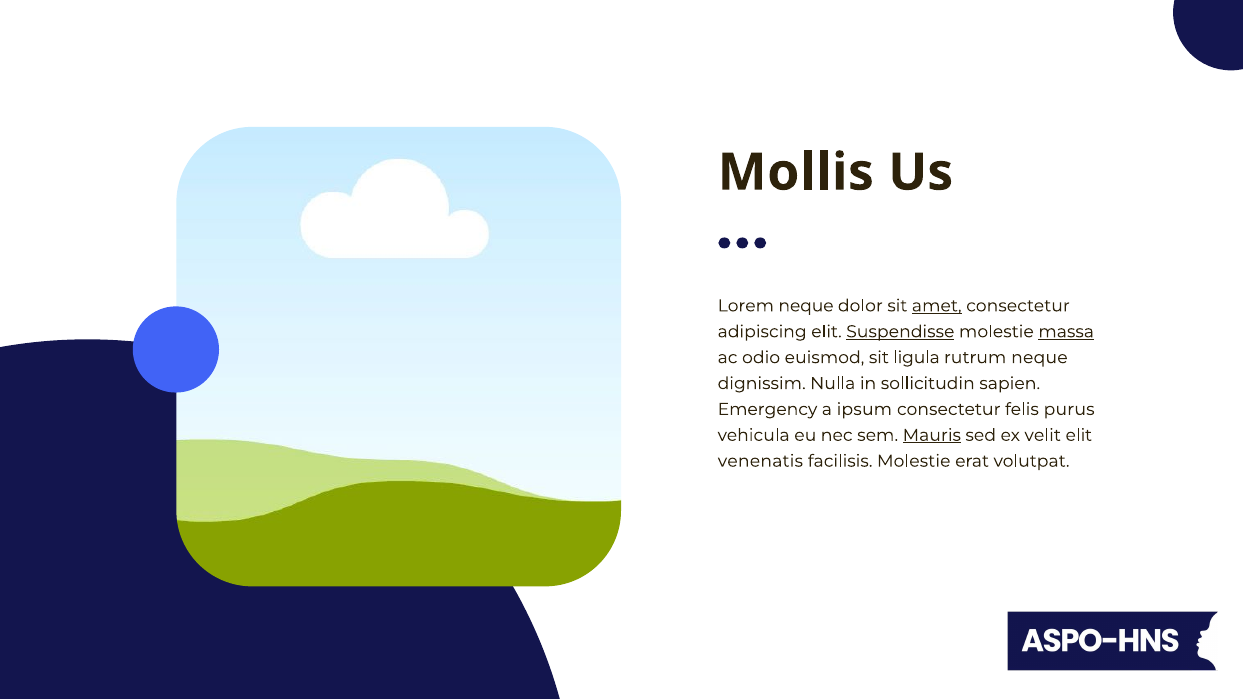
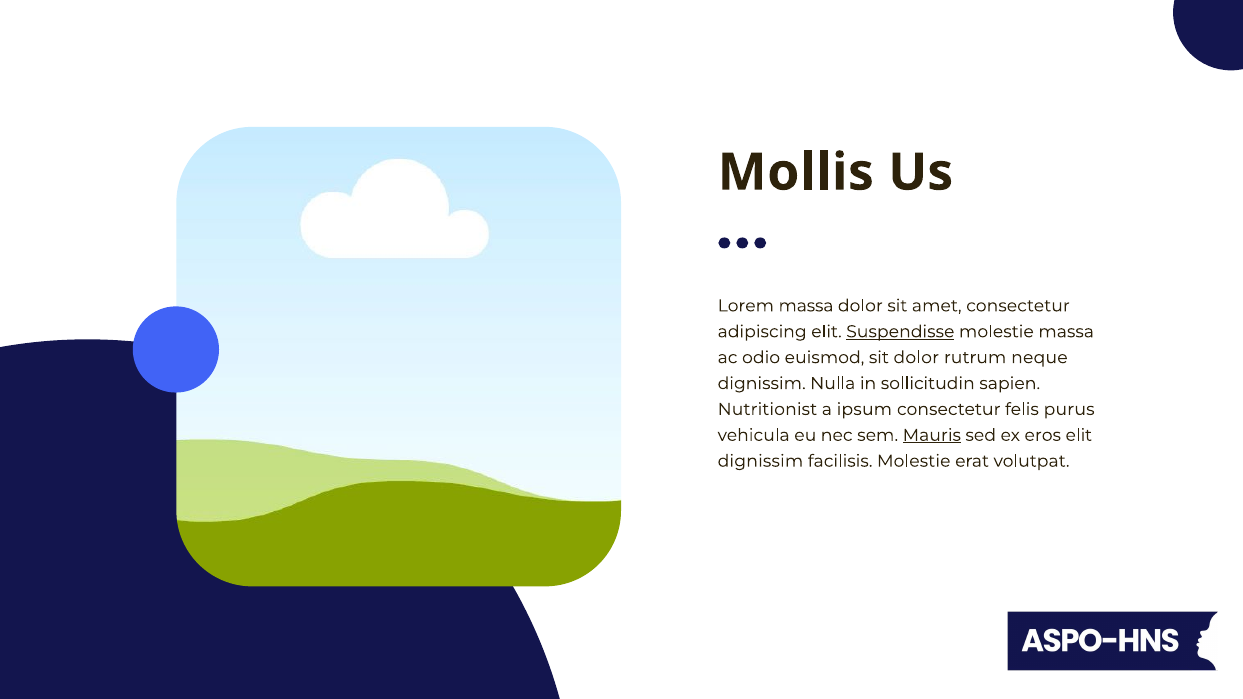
Lorem neque: neque -> massa
amet underline: present -> none
massa at (1066, 332) underline: present -> none
sit ligula: ligula -> dolor
Emergency: Emergency -> Nutritionist
velit: velit -> eros
venenatis at (760, 461): venenatis -> dignissim
